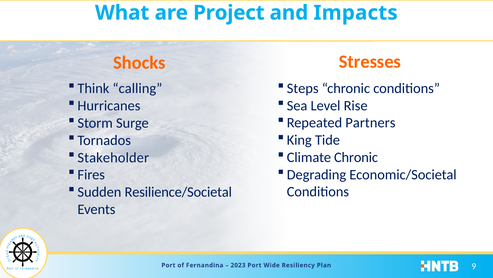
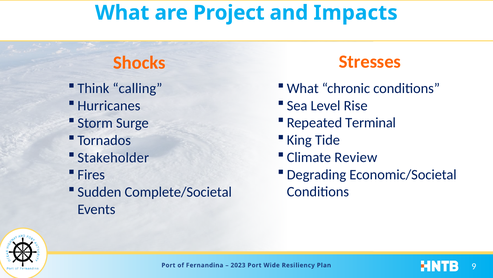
Steps at (303, 88): Steps -> What
Partners: Partners -> Terminal
Climate Chronic: Chronic -> Review
Resilience/Societal: Resilience/Societal -> Complete/Societal
